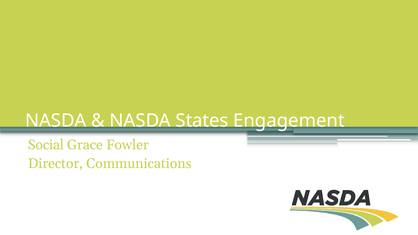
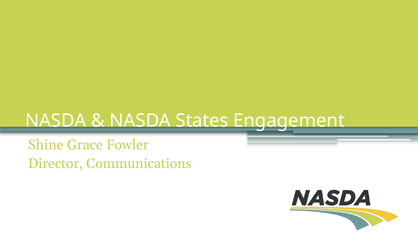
Social: Social -> Shine
